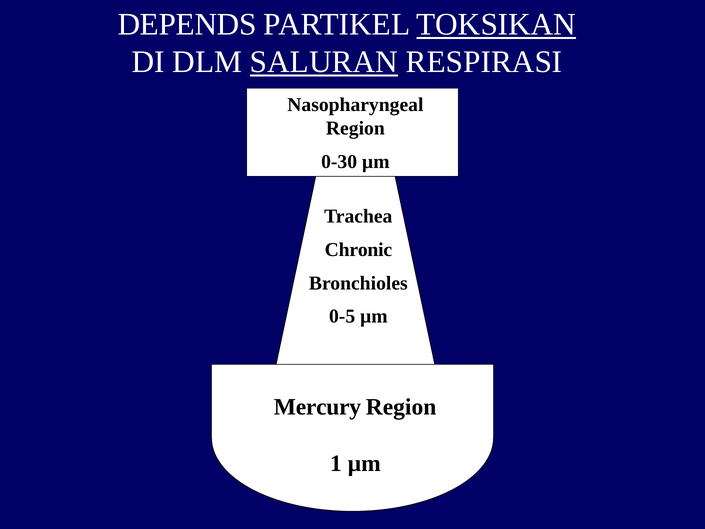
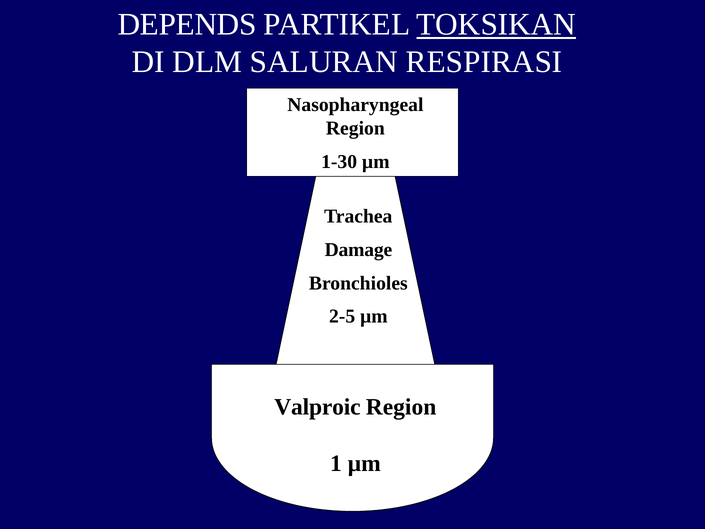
SALURAN underline: present -> none
0-30: 0-30 -> 1-30
Chronic: Chronic -> Damage
0-5: 0-5 -> 2-5
Mercury: Mercury -> Valproic
